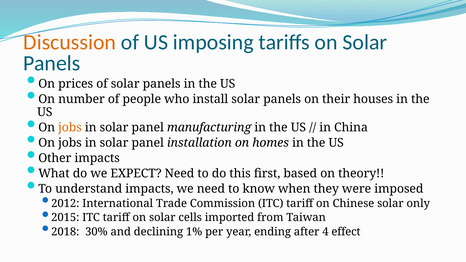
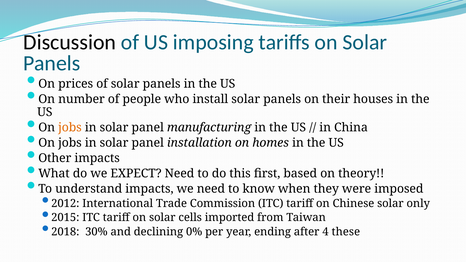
Discussion colour: orange -> black
1%: 1% -> 0%
effect: effect -> these
